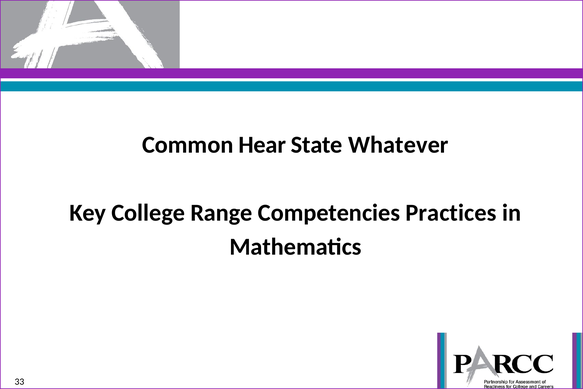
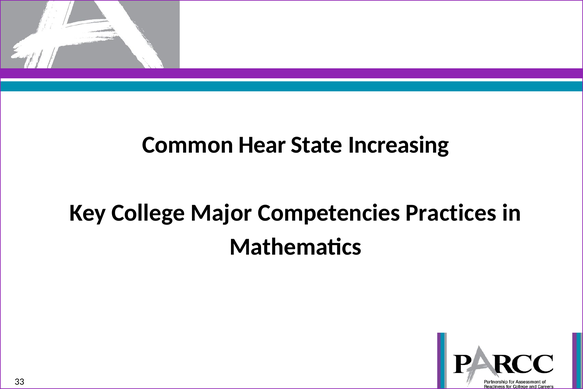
Whatever: Whatever -> Increasing
Range: Range -> Major
